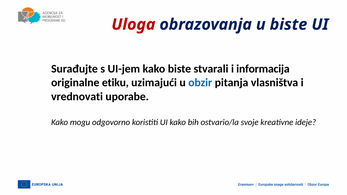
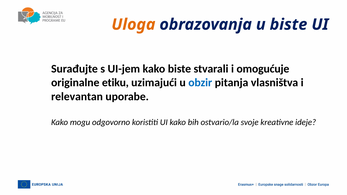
Uloga colour: red -> orange
informacija: informacija -> omogućuje
vrednovati: vrednovati -> relevantan
